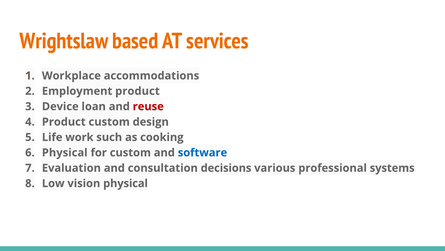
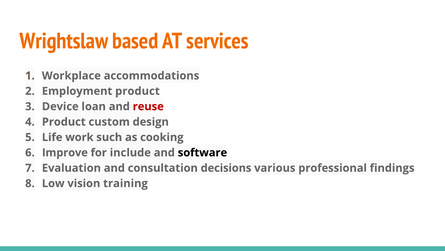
Physical at (65, 152): Physical -> Improve
for custom: custom -> include
software colour: blue -> black
systems: systems -> findings
vision physical: physical -> training
